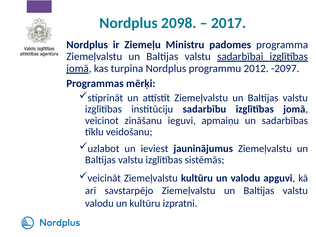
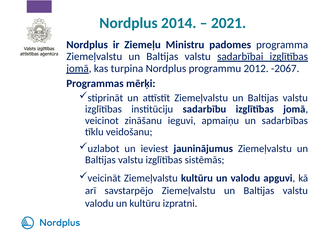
2098: 2098 -> 2014
2017: 2017 -> 2021
-2097: -2097 -> -2067
